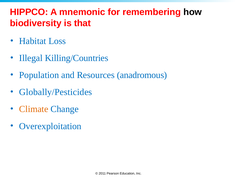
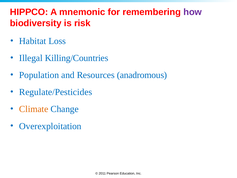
how colour: black -> purple
that: that -> risk
Globally/Pesticides: Globally/Pesticides -> Regulate/Pesticides
